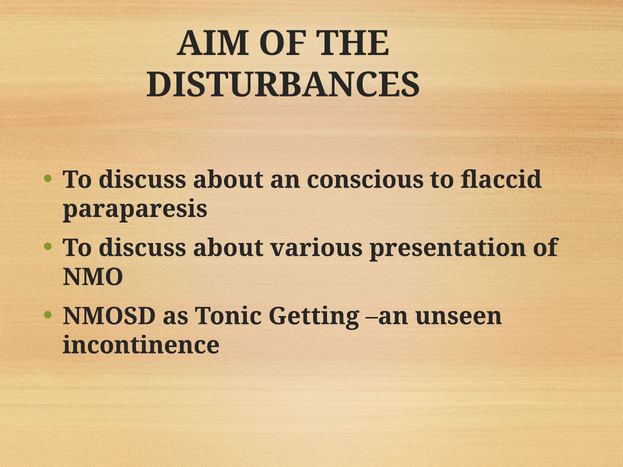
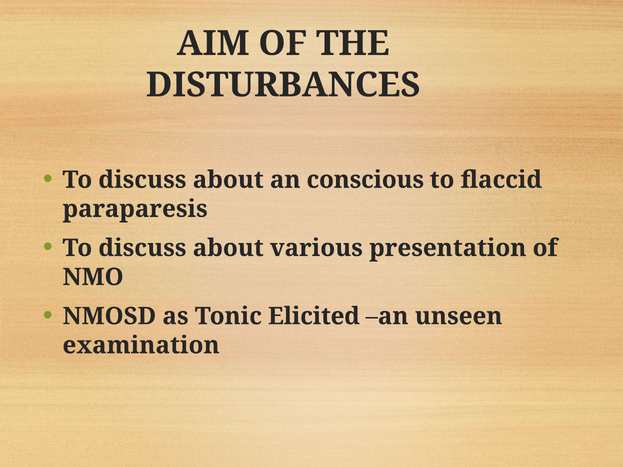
Getting: Getting -> Elicited
incontinence: incontinence -> examination
